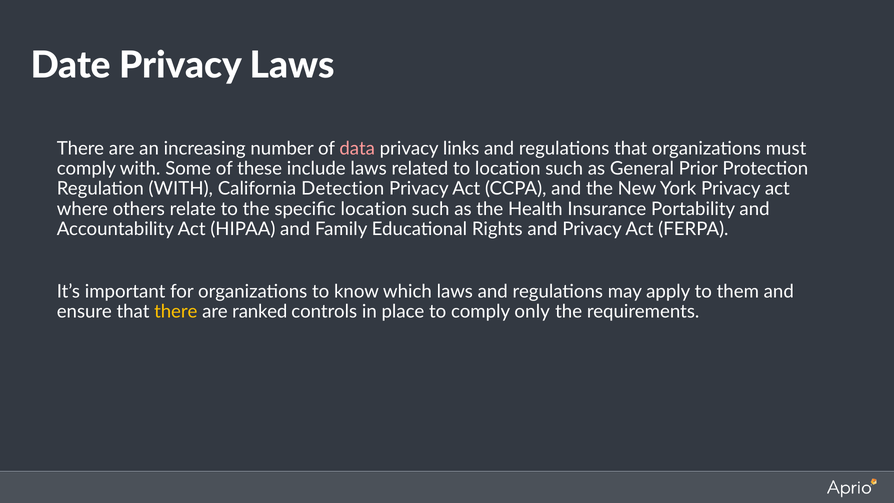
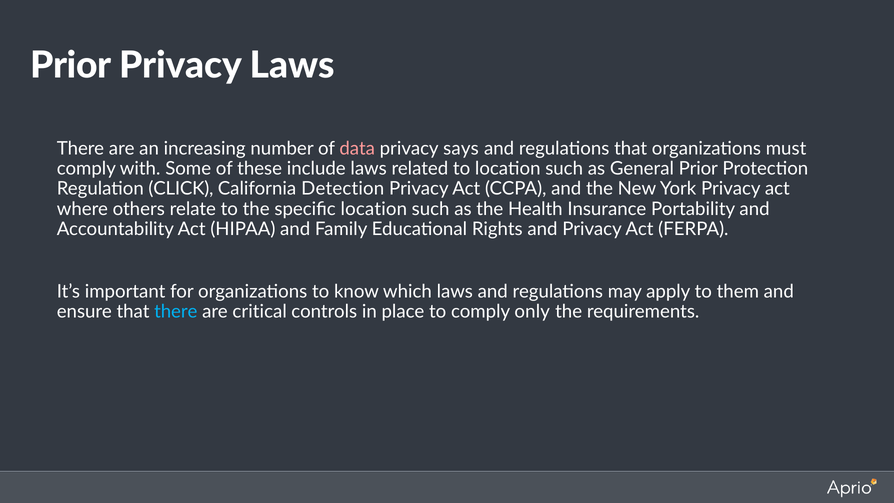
Date at (71, 65): Date -> Prior
links: links -> says
Regulation WITH: WITH -> CLICK
there at (176, 312) colour: yellow -> light blue
ranked: ranked -> critical
